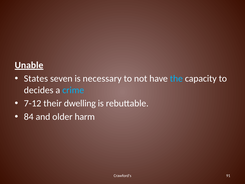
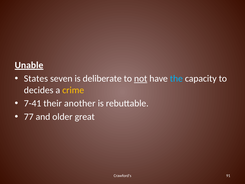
necessary: necessary -> deliberate
not underline: none -> present
crime colour: light blue -> yellow
7-12: 7-12 -> 7-41
dwelling: dwelling -> another
84: 84 -> 77
harm: harm -> great
